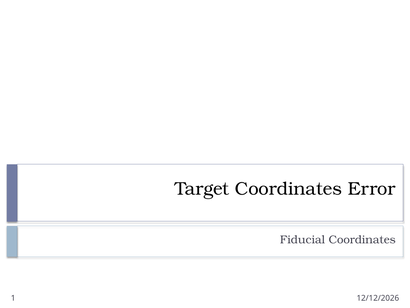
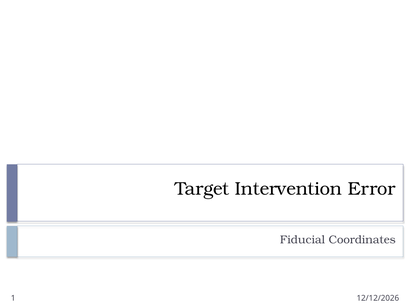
Target Coordinates: Coordinates -> Intervention
